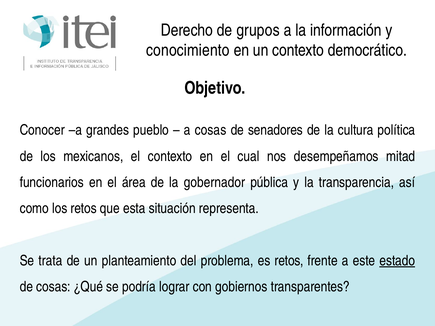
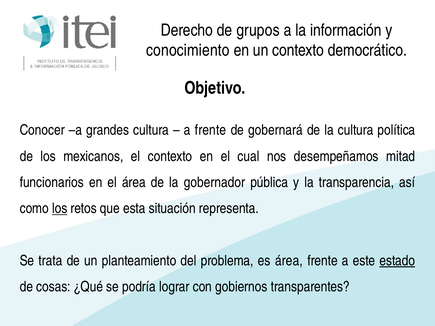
grandes pueblo: pueblo -> cultura
a cosas: cosas -> frente
senadores: senadores -> gobernará
los at (60, 209) underline: none -> present
es retos: retos -> área
